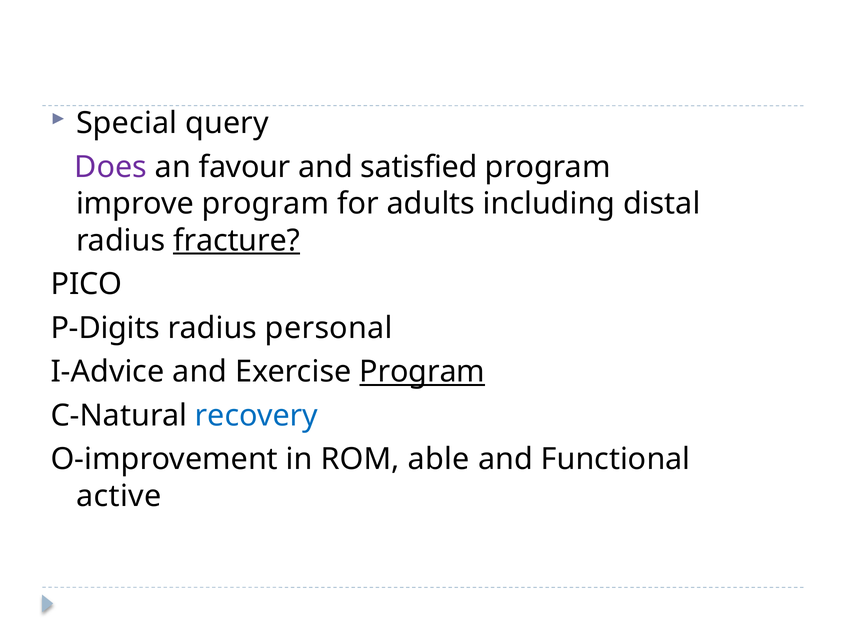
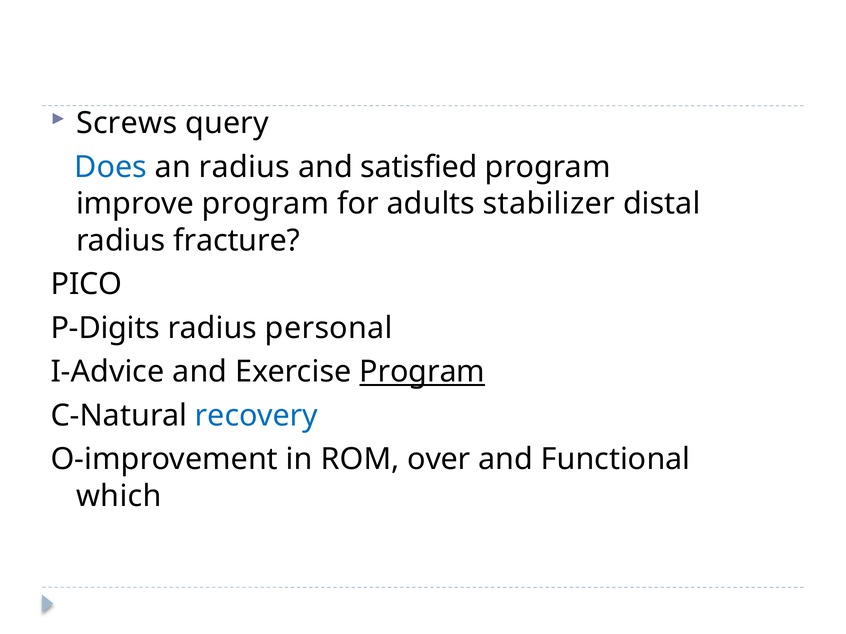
Special: Special -> Screws
Does colour: purple -> blue
an favour: favour -> radius
including: including -> stabilizer
fracture underline: present -> none
able: able -> over
active: active -> which
